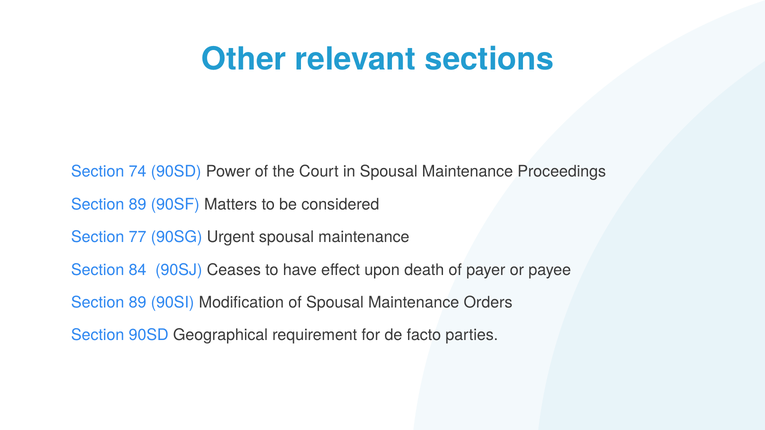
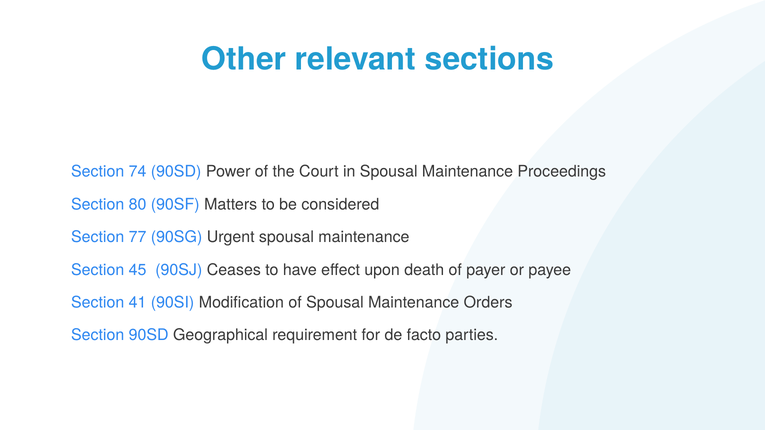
89 at (138, 205): 89 -> 80
84: 84 -> 45
89 at (138, 303): 89 -> 41
